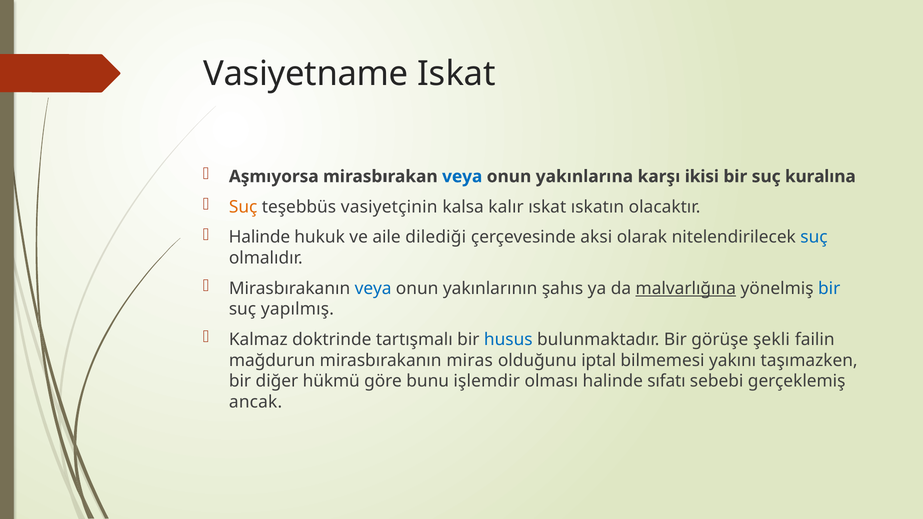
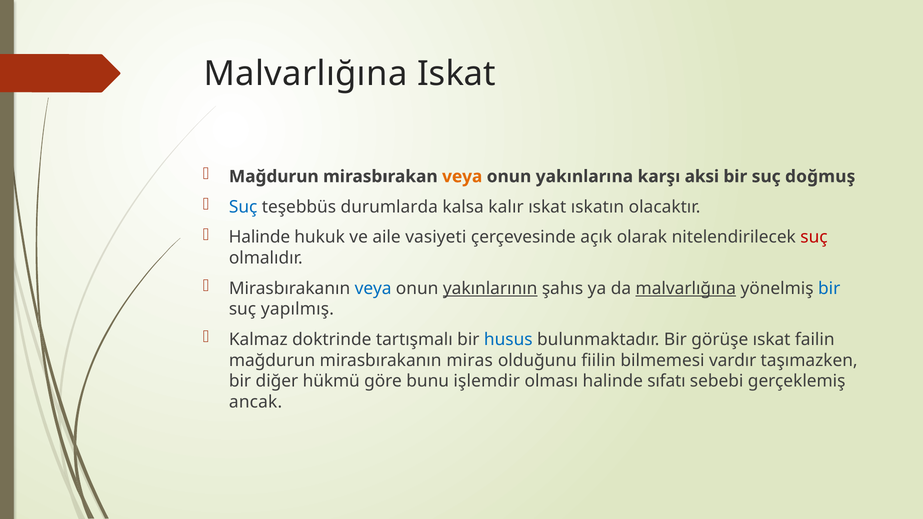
Vasiyetname at (306, 74): Vasiyetname -> Malvarlığına
Aşmıyorsa at (274, 177): Aşmıyorsa -> Mağdurun
veya at (462, 177) colour: blue -> orange
ikisi: ikisi -> aksi
kuralına: kuralına -> doğmuş
Suç at (243, 207) colour: orange -> blue
vasiyetçinin: vasiyetçinin -> durumlarda
dilediği: dilediği -> vasiyeti
aksi: aksi -> açık
suç at (814, 237) colour: blue -> red
yakınlarının underline: none -> present
görüşe şekli: şekli -> ıskat
iptal: iptal -> fiilin
yakını: yakını -> vardır
